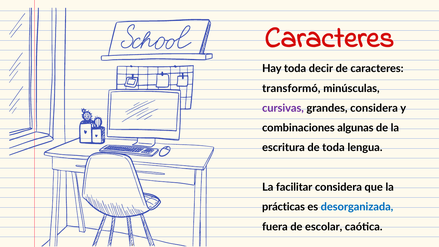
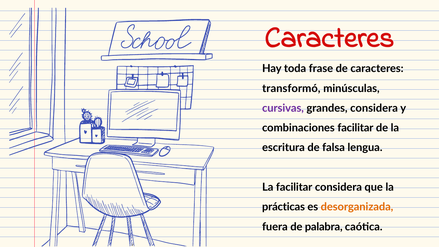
decir: decir -> frase
combinaciones algunas: algunas -> facilitar
de toda: toda -> falsa
desorganizada colour: blue -> orange
escolar: escolar -> palabra
